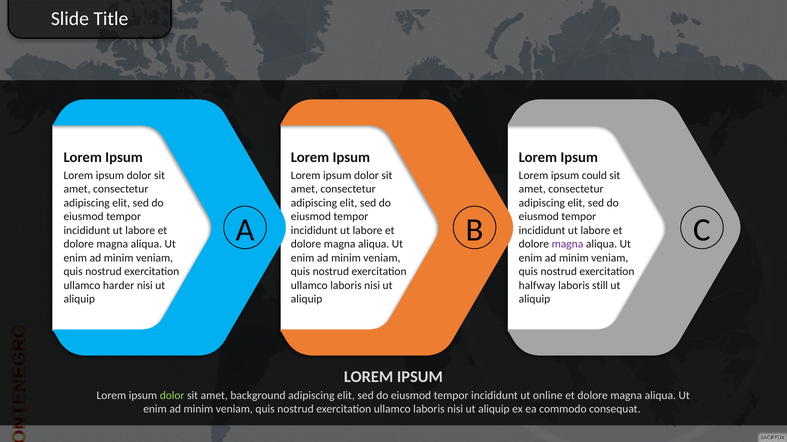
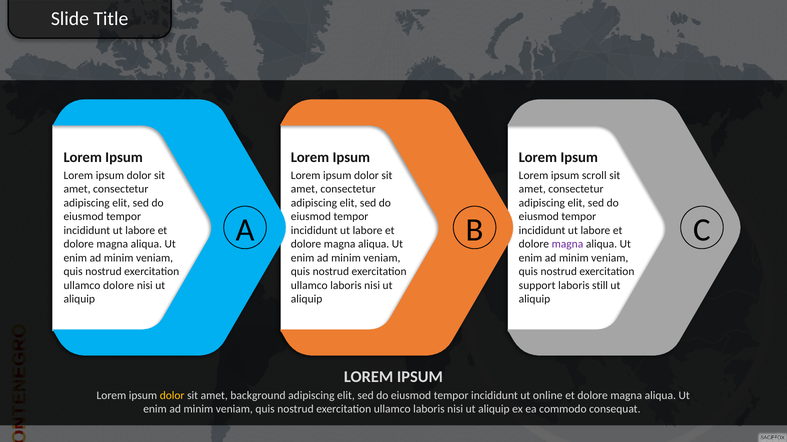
could: could -> scroll
ullamco harder: harder -> dolore
halfway: halfway -> support
dolor at (172, 396) colour: light green -> yellow
